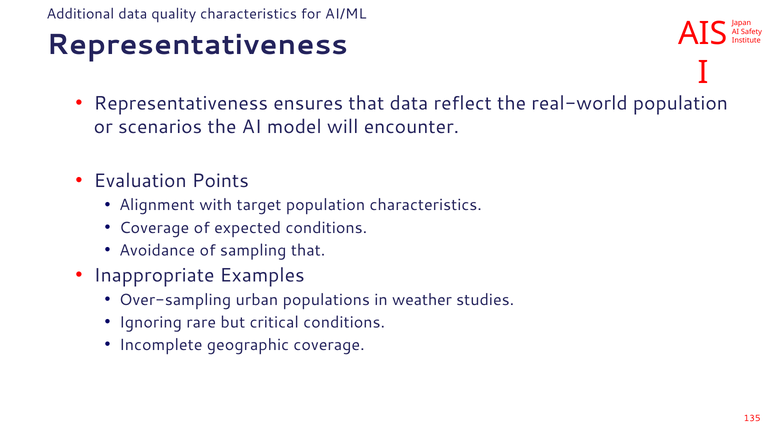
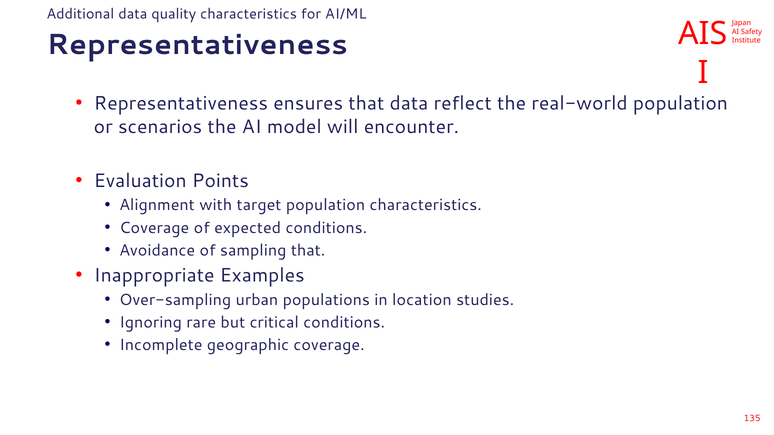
weather: weather -> location
